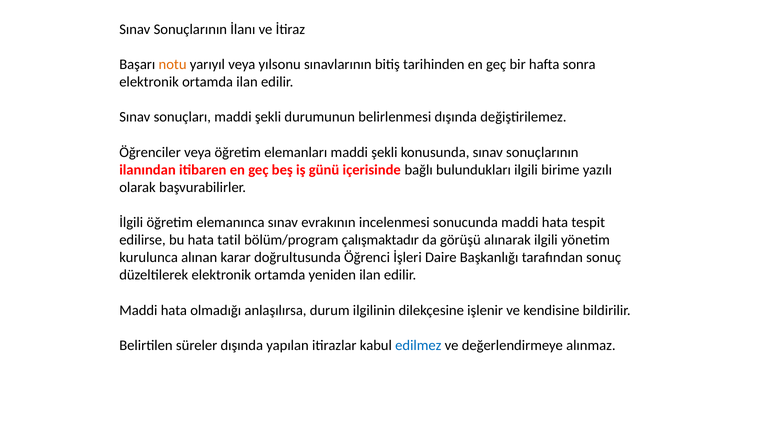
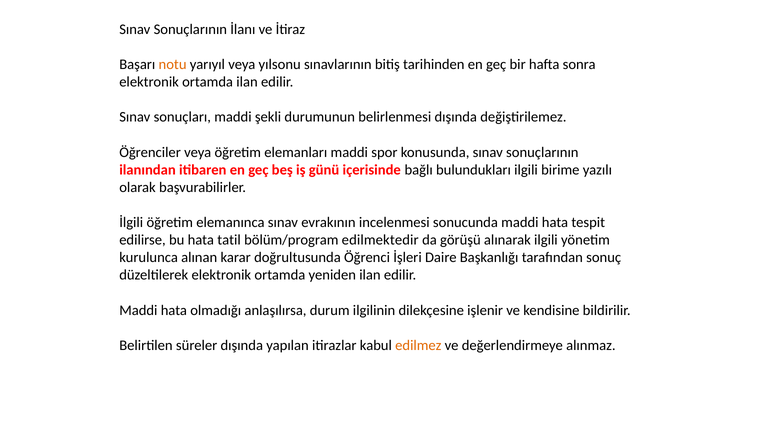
elemanları maddi şekli: şekli -> spor
çalışmaktadır: çalışmaktadır -> edilmektedir
edilmez colour: blue -> orange
